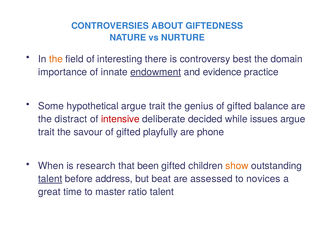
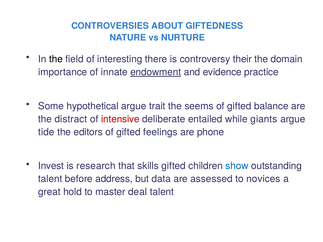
the at (56, 59) colour: orange -> black
best: best -> their
genius: genius -> seems
decided: decided -> entailed
issues: issues -> giants
trait at (46, 132): trait -> tide
savour: savour -> editors
playfully: playfully -> feelings
When: When -> Invest
been: been -> skills
show colour: orange -> blue
talent at (50, 179) underline: present -> none
beat: beat -> data
time: time -> hold
ratio: ratio -> deal
